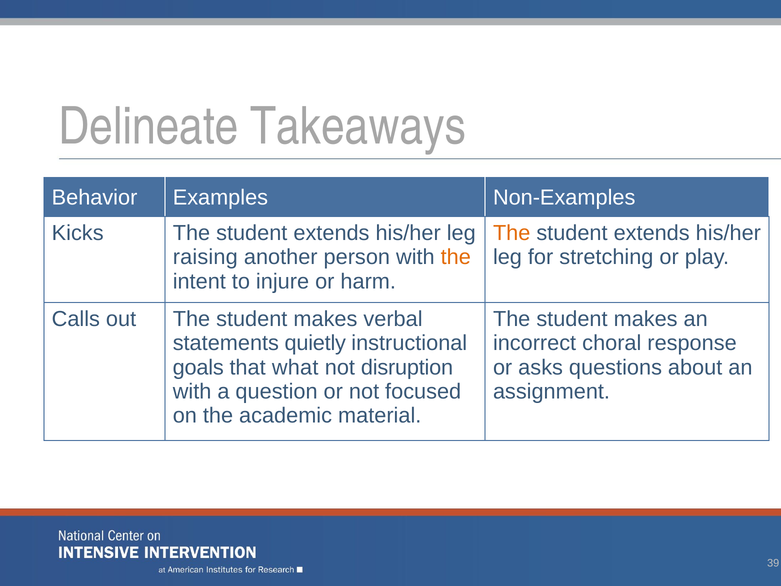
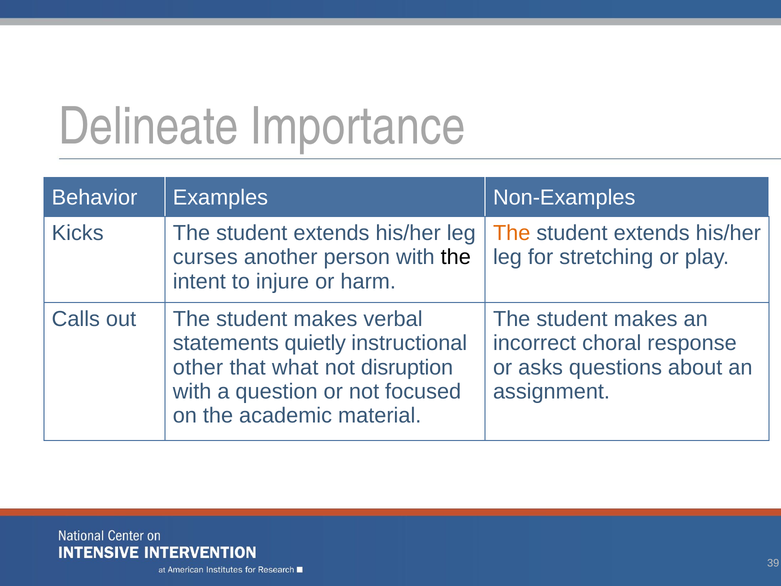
Takeaways: Takeaways -> Importance
raising: raising -> curses
the at (456, 257) colour: orange -> black
goals: goals -> other
